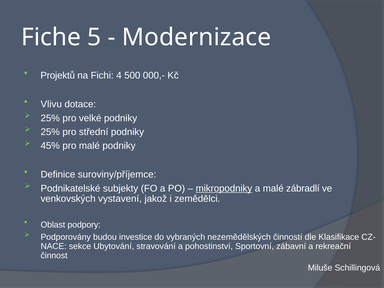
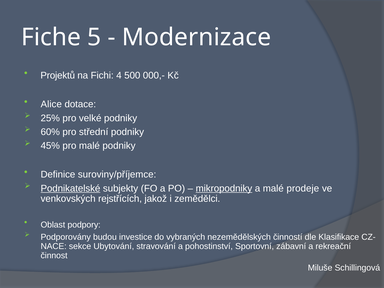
Vlivu: Vlivu -> Alice
25% at (50, 132): 25% -> 60%
Podnikatelské underline: none -> present
zábradlí: zábradlí -> prodeje
vystavení: vystavení -> rejstřících
